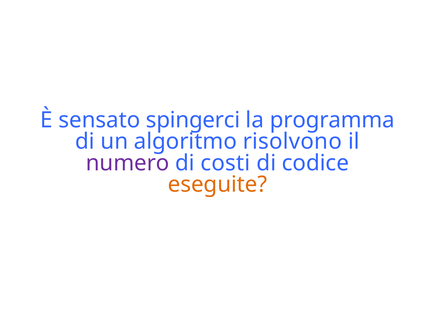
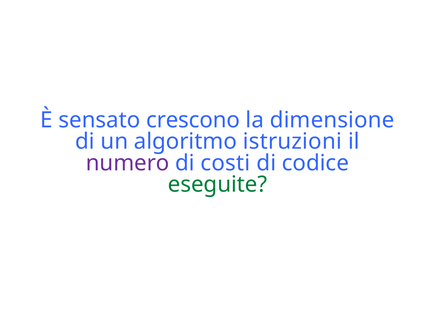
spingerci: spingerci -> crescono
programma: programma -> dimensione
risolvono: risolvono -> istruzioni
eseguite colour: orange -> green
